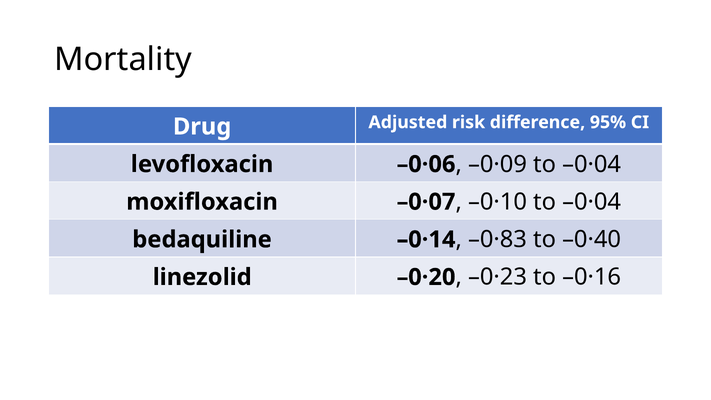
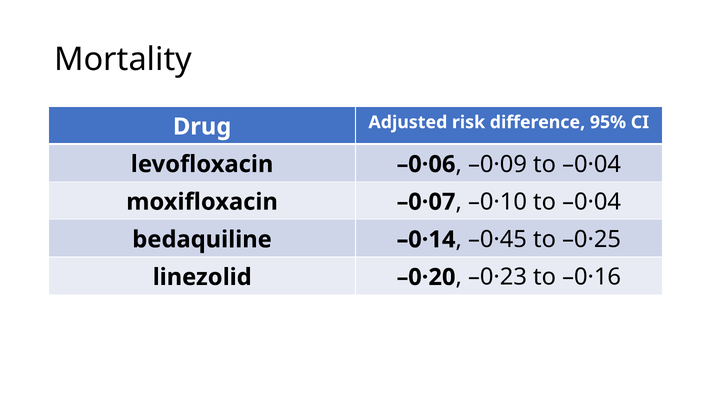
–0·83: –0·83 -> –0·45
–0·40: –0·40 -> –0·25
